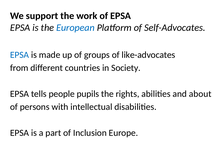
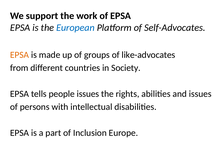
EPSA at (20, 55) colour: blue -> orange
people pupils: pupils -> issues
and about: about -> issues
